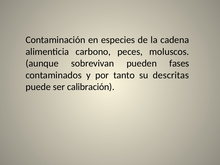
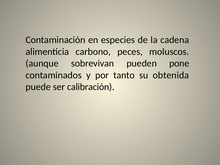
fases: fases -> pone
descritas: descritas -> obtenida
